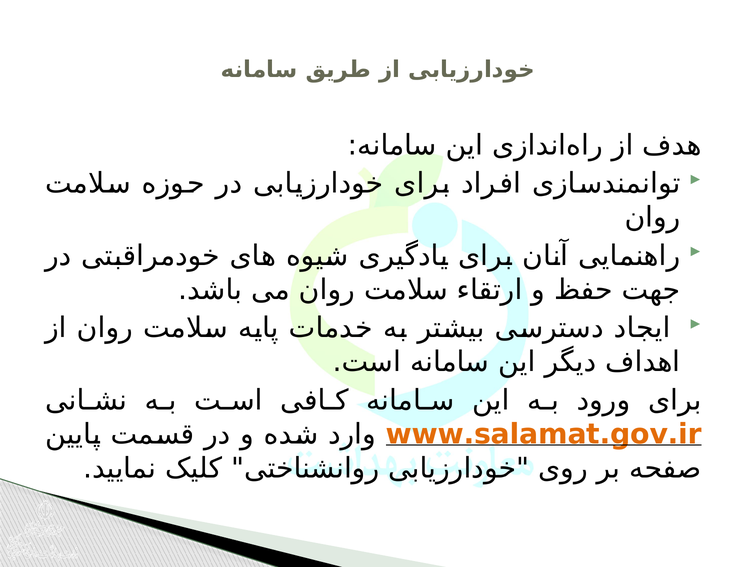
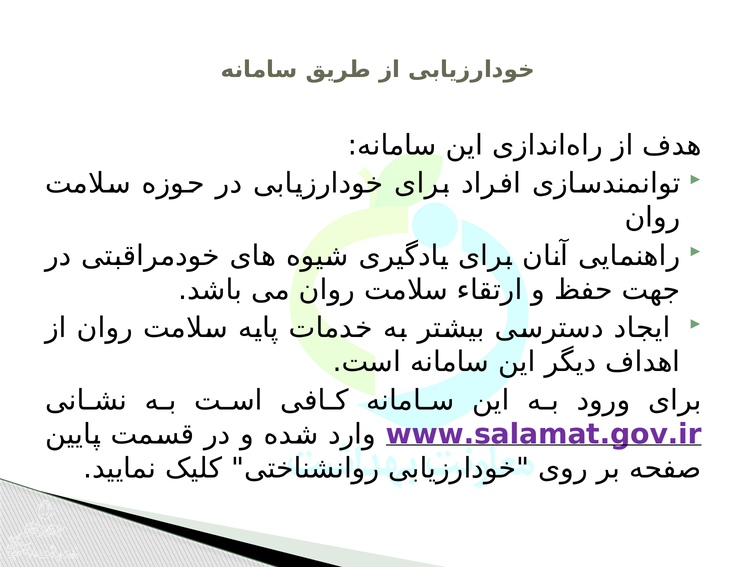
www.salamat.gov.ir colour: orange -> purple
